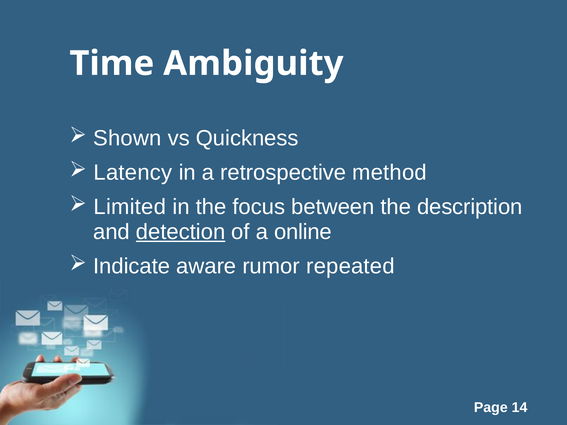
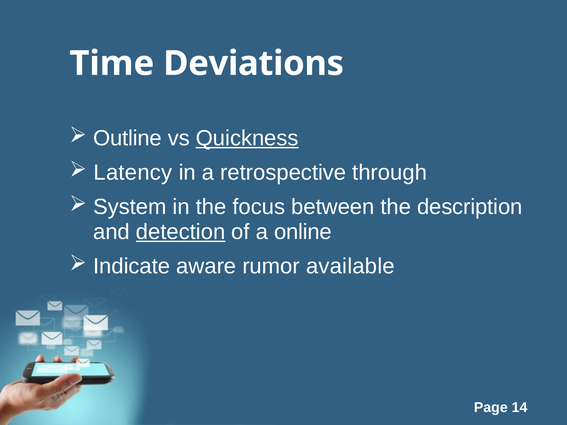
Ambiguity: Ambiguity -> Deviations
Shown: Shown -> Outline
Quickness underline: none -> present
method: method -> through
Limited: Limited -> System
repeated: repeated -> available
